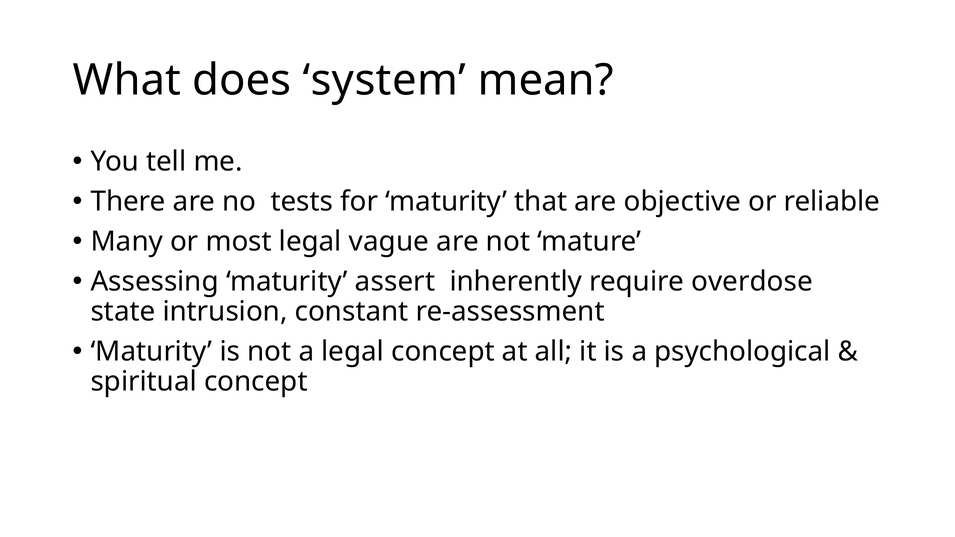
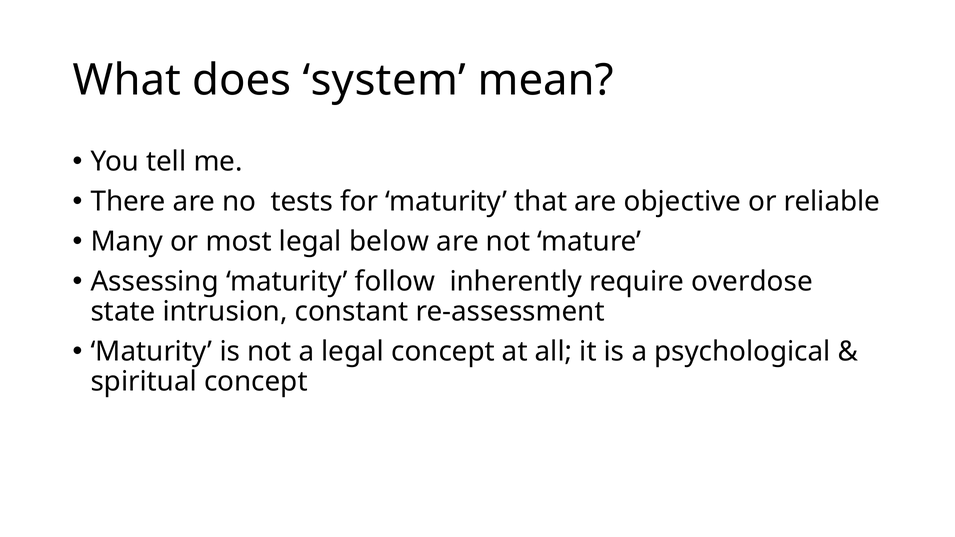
vague: vague -> below
assert: assert -> follow
